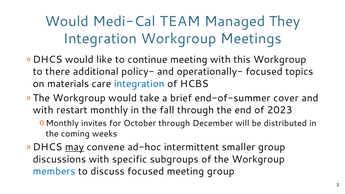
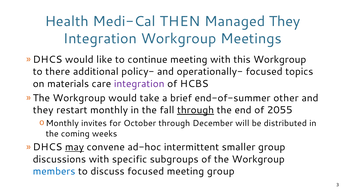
Would at (67, 21): Would -> Health
TEAM: TEAM -> THEN
integration at (139, 84) colour: blue -> purple
cover: cover -> other
with at (43, 110): with -> they
through at (196, 110) underline: none -> present
2023: 2023 -> 2055
